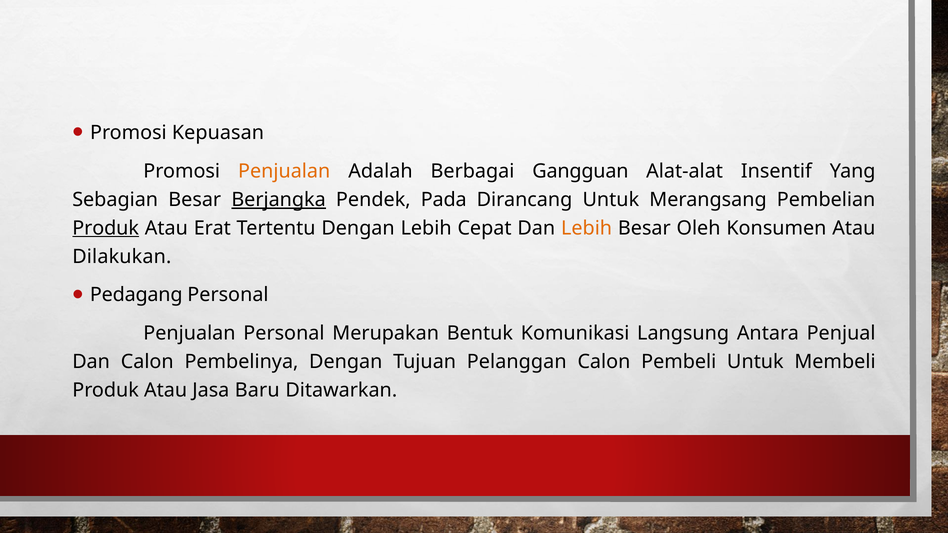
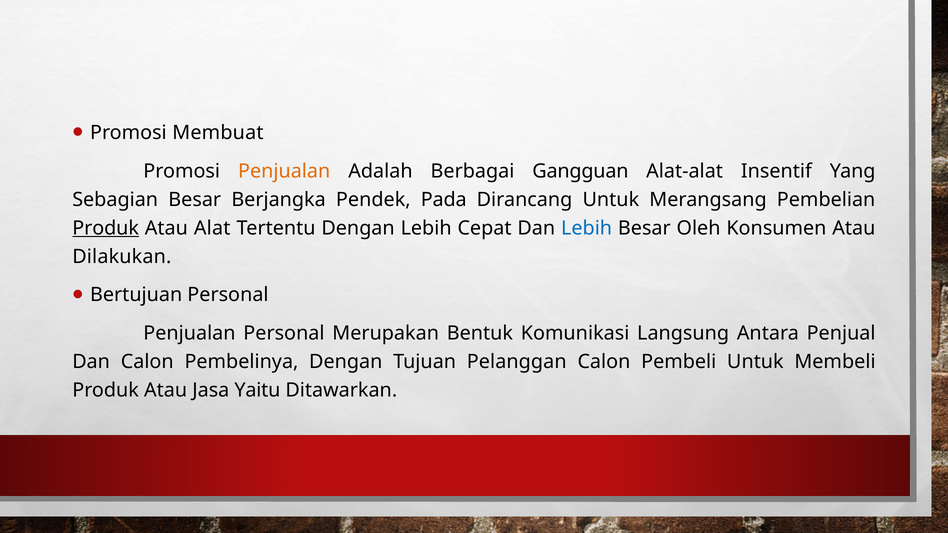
Kepuasan: Kepuasan -> Membuat
Berjangka underline: present -> none
Erat: Erat -> Alat
Lebih at (587, 228) colour: orange -> blue
Pedagang: Pedagang -> Bertujuan
Baru: Baru -> Yaitu
